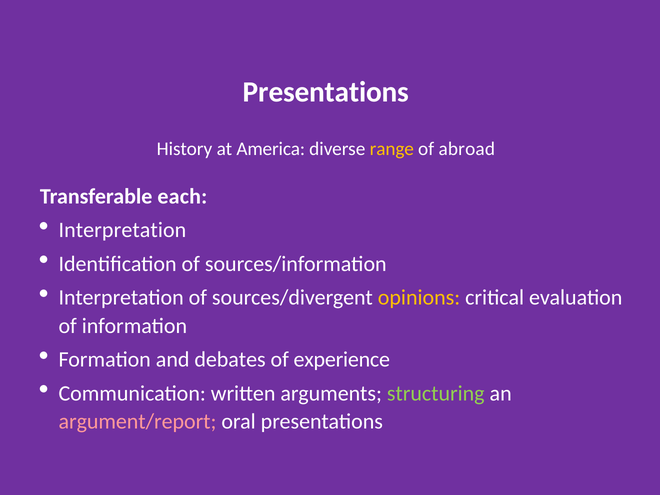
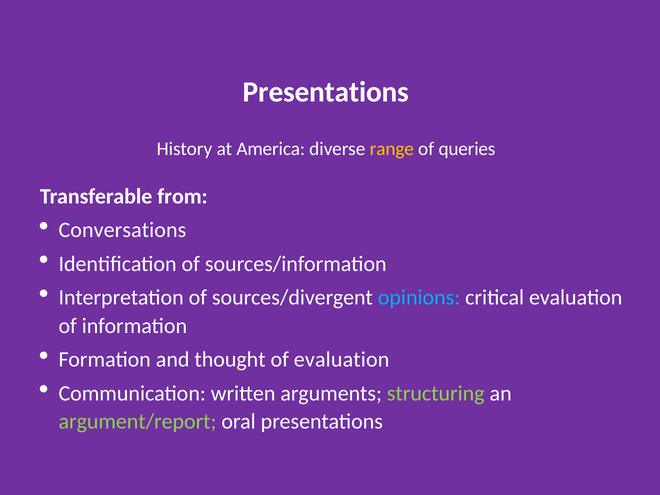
abroad: abroad -> queries
each: each -> from
Interpretation at (122, 230): Interpretation -> Conversations
opinions colour: yellow -> light blue
debates: debates -> thought
of experience: experience -> evaluation
argument/report colour: pink -> light green
